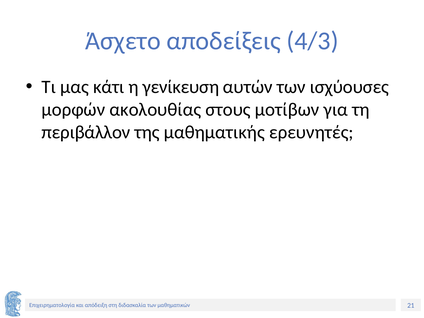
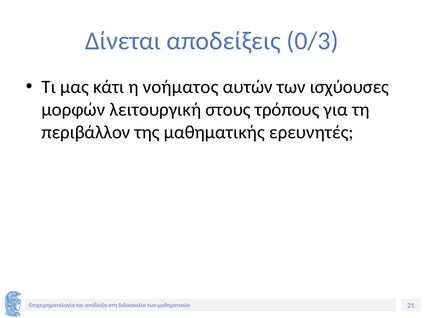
Άσχετο: Άσχετο -> Δίνεται
4/3: 4/3 -> 0/3
γενίκευση: γενίκευση -> νοήματος
ακολουθίας: ακολουθίας -> λειτουργική
μοτίβων: μοτίβων -> τρόπους
